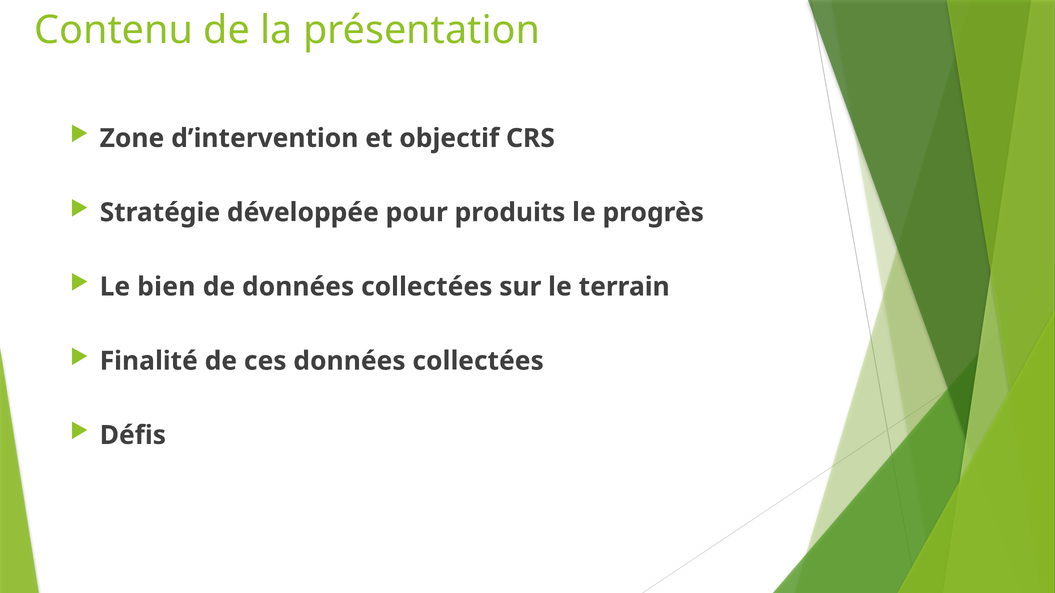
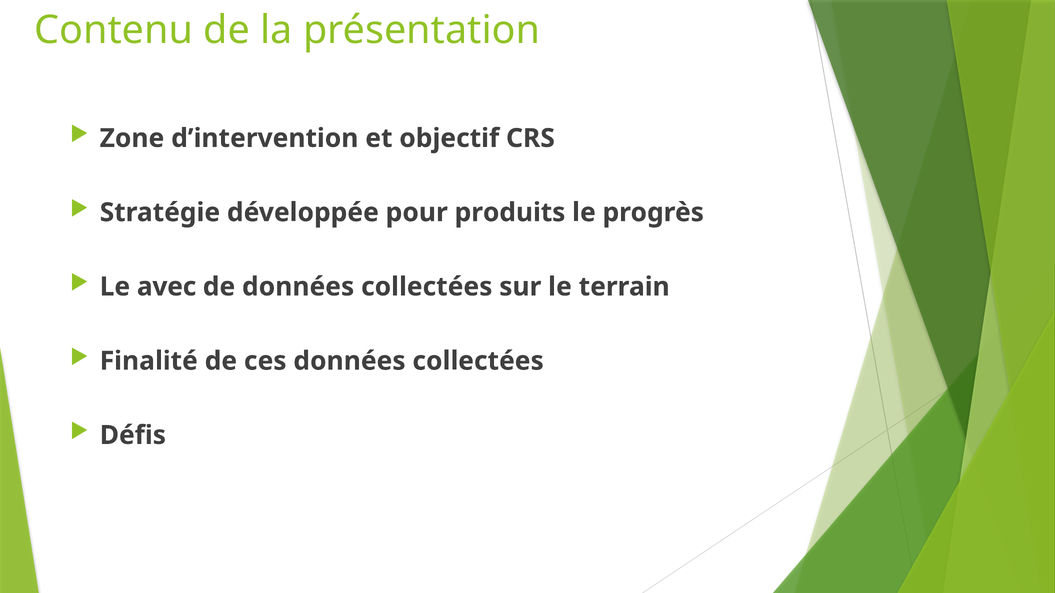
bien: bien -> avec
